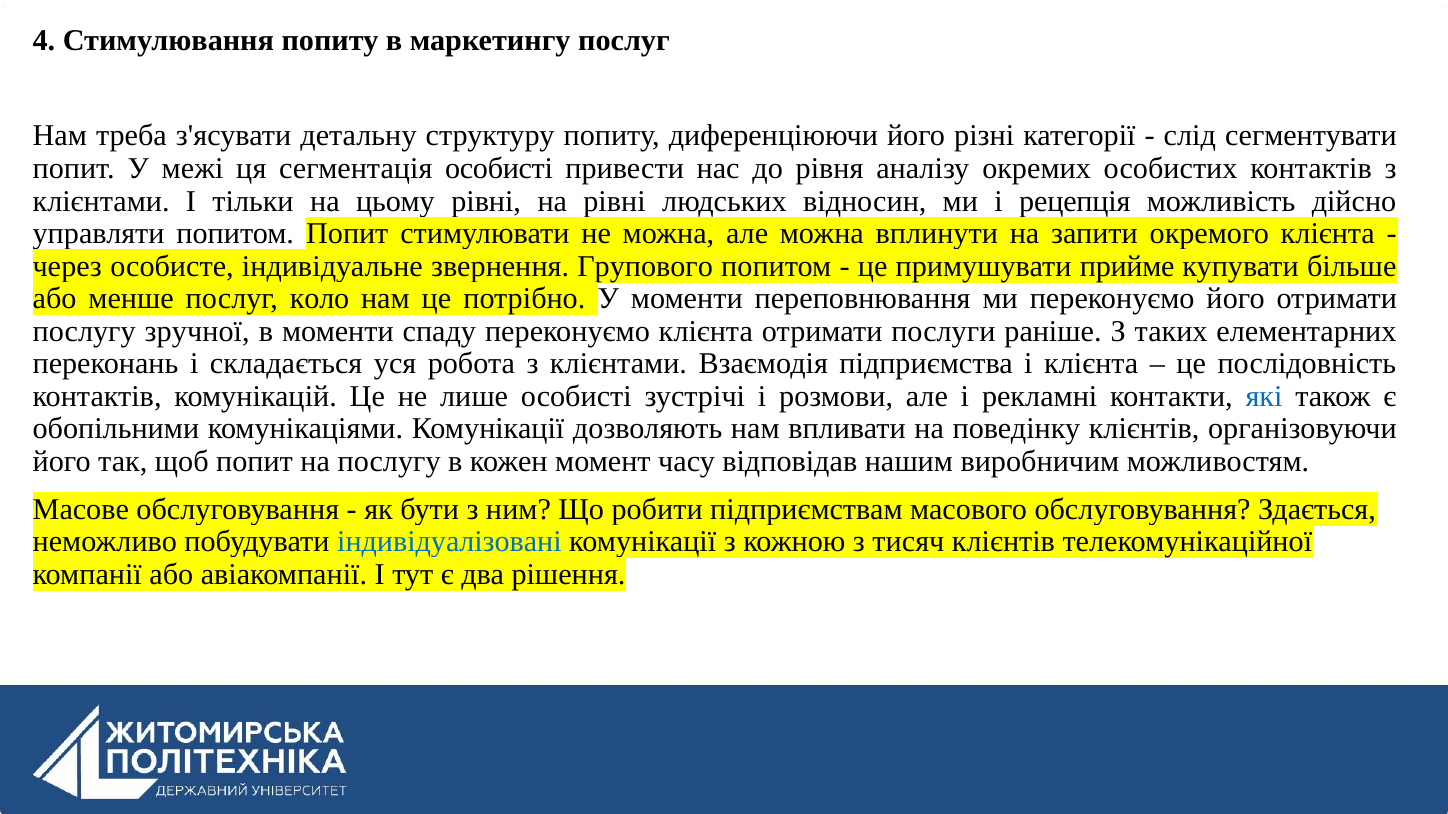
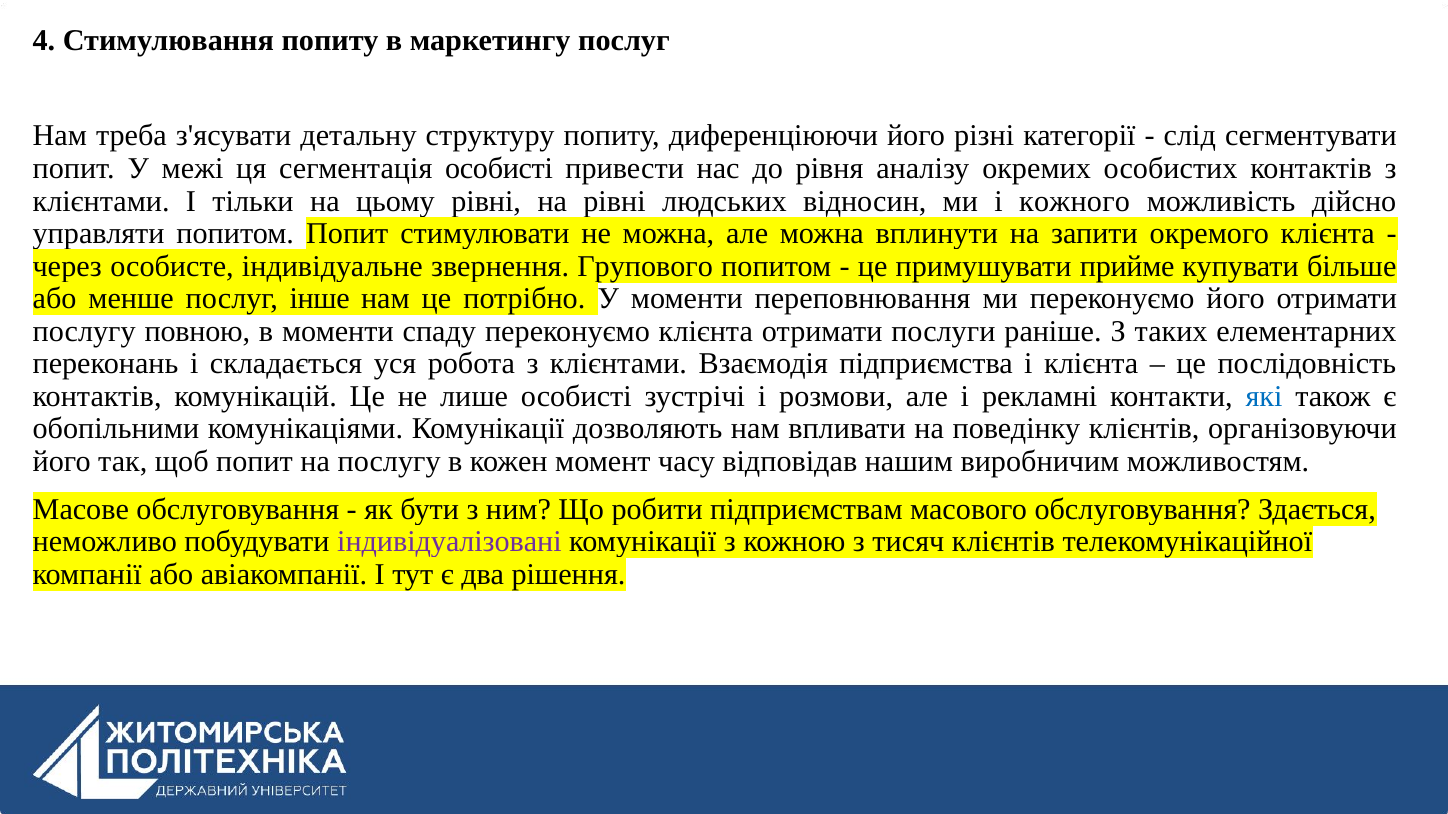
рецепція: рецепція -> кожного
коло: коло -> інше
зручної: зручної -> повною
індивідуалізовані colour: blue -> purple
